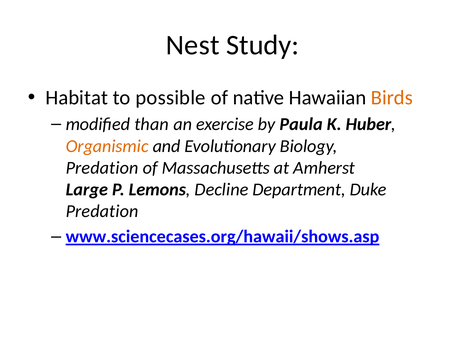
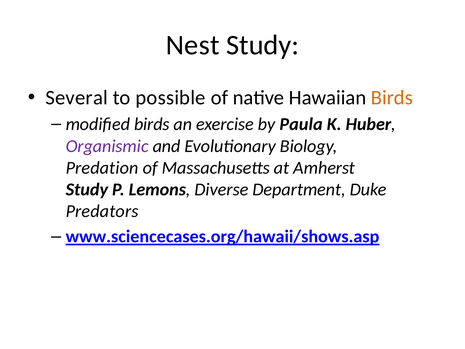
Habitat: Habitat -> Several
modified than: than -> birds
Organismic colour: orange -> purple
Large at (87, 189): Large -> Study
Decline: Decline -> Diverse
Predation at (102, 211): Predation -> Predators
